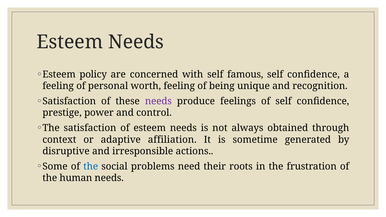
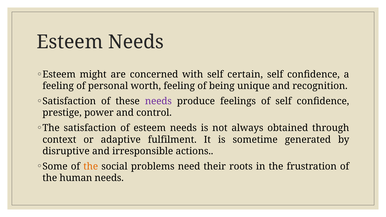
policy: policy -> might
famous: famous -> certain
affiliation: affiliation -> fulfilment
the at (91, 166) colour: blue -> orange
